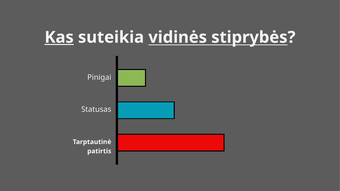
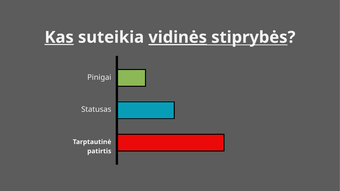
vidinės underline: none -> present
